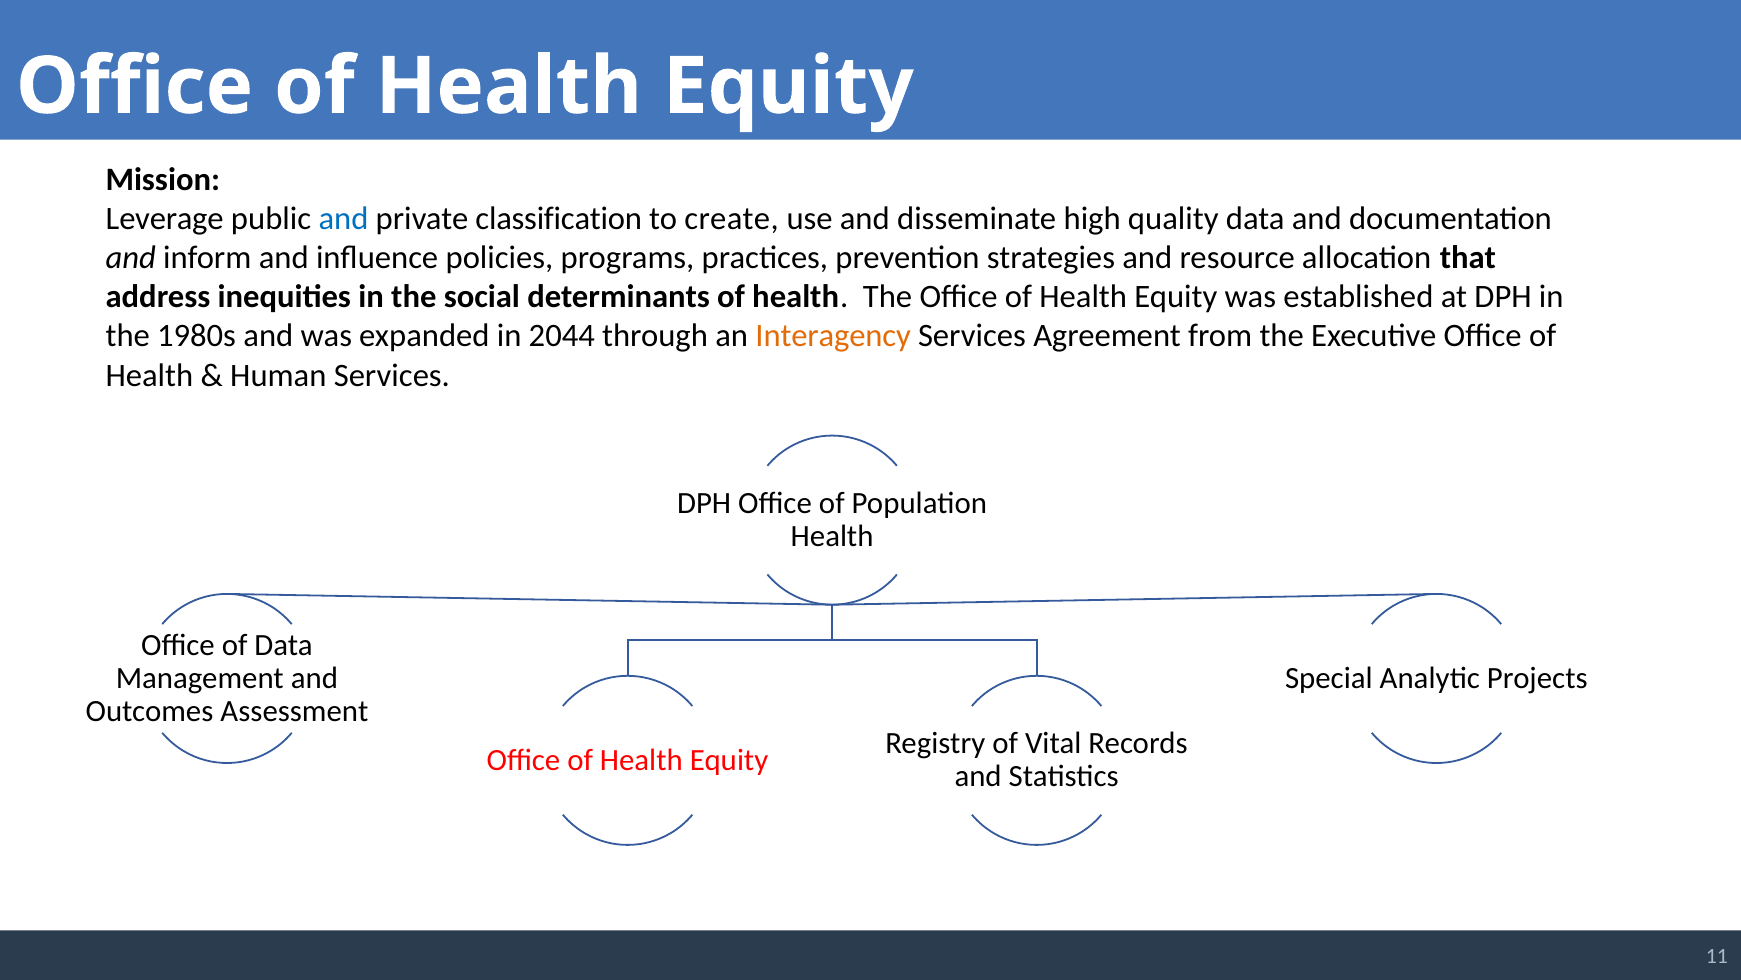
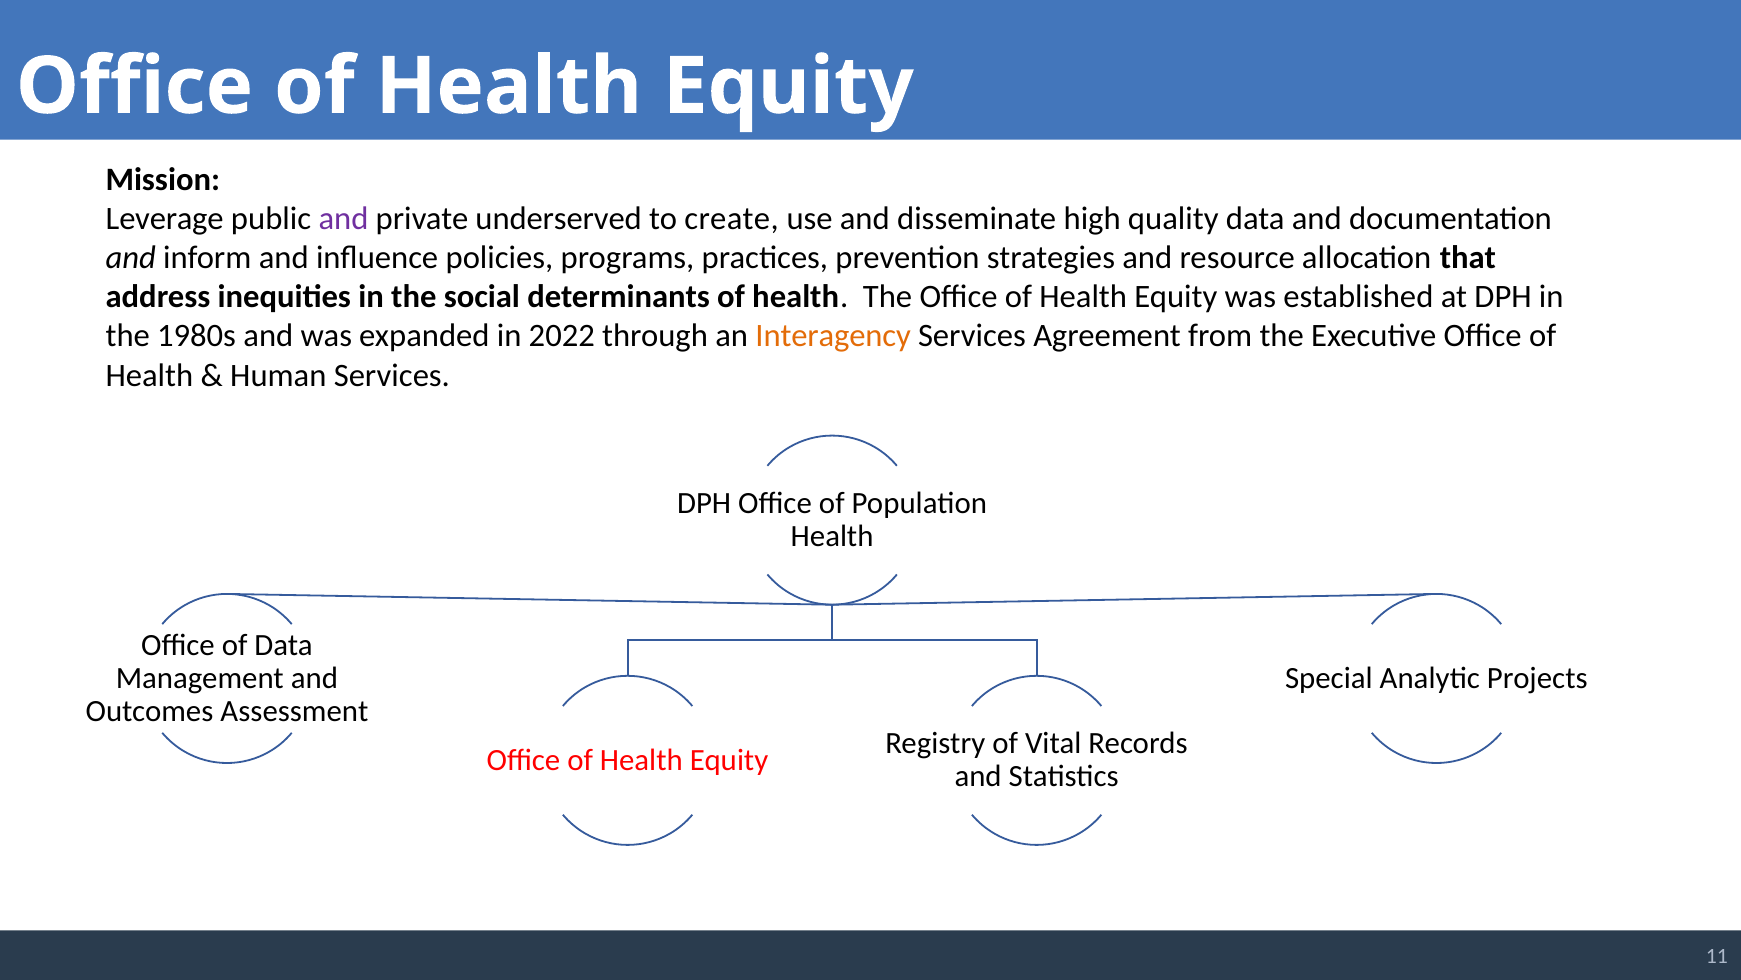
and at (343, 218) colour: blue -> purple
classification: classification -> underserved
2044: 2044 -> 2022
